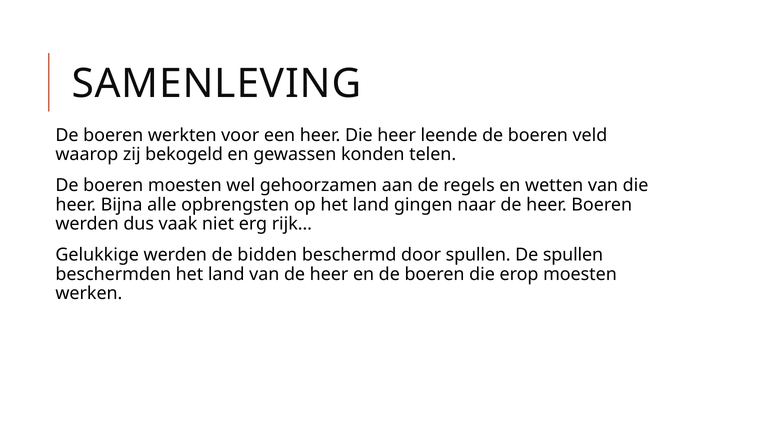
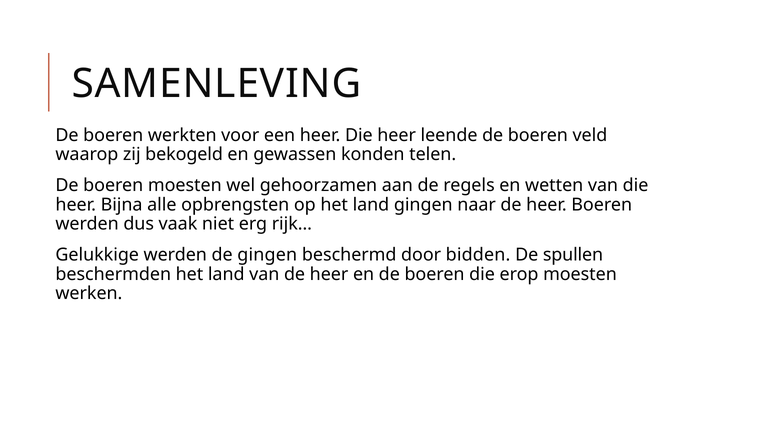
de bidden: bidden -> gingen
door spullen: spullen -> bidden
